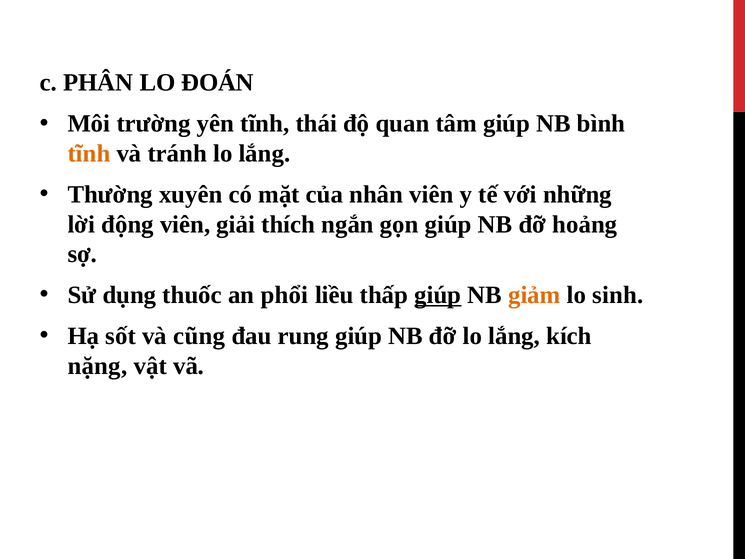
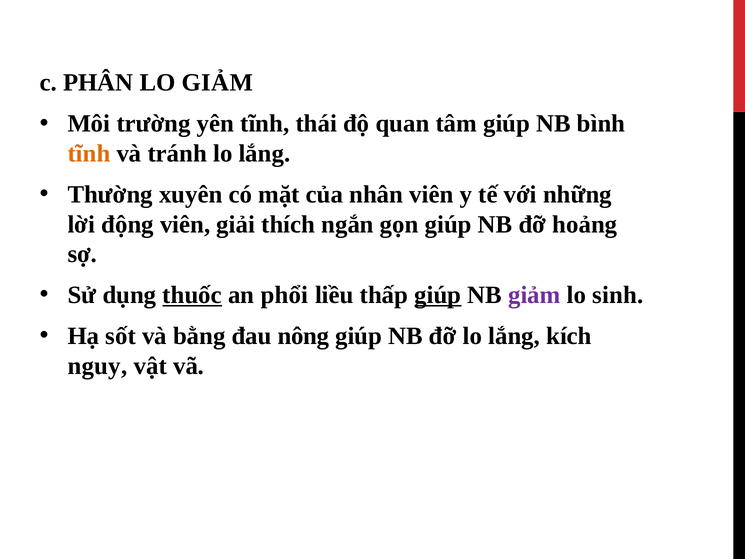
LO ĐOÁN: ĐOÁN -> GIẢM
thuốc underline: none -> present
giảm at (534, 295) colour: orange -> purple
cũng: cũng -> bằng
rung: rung -> nông
nặng: nặng -> nguy
